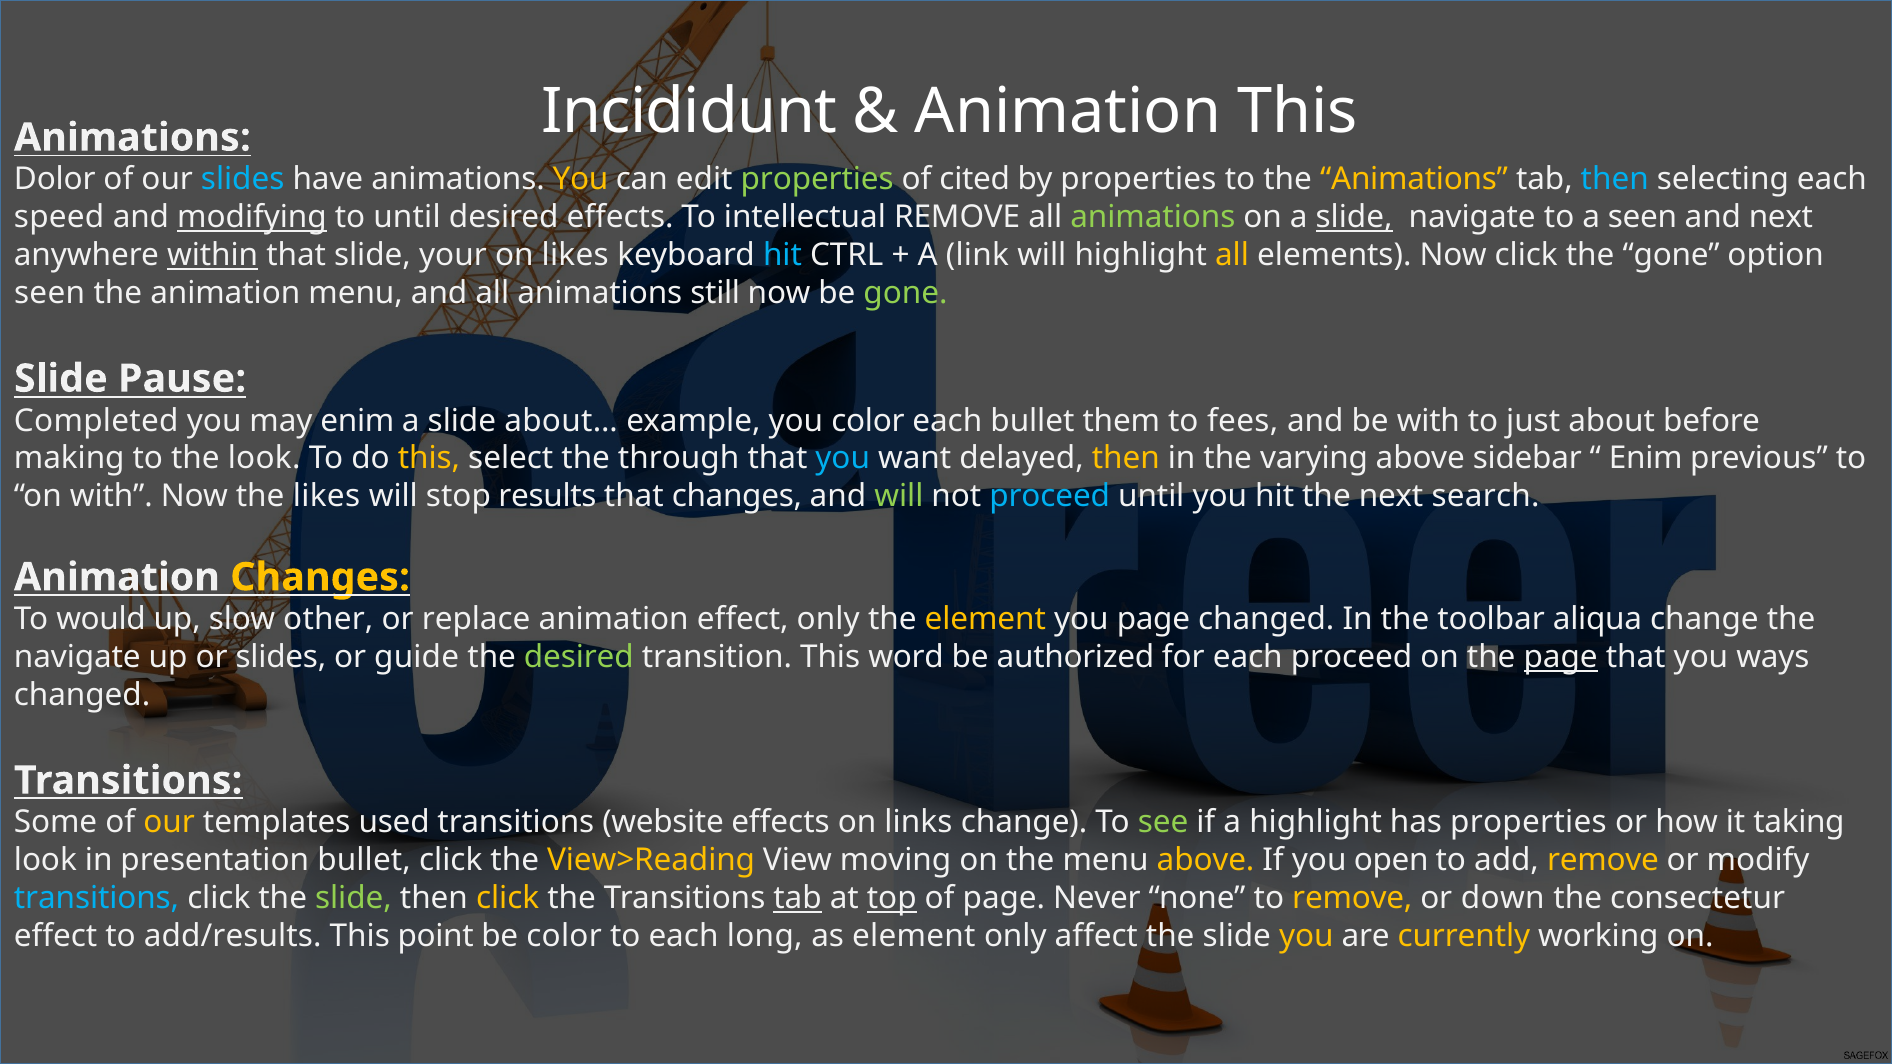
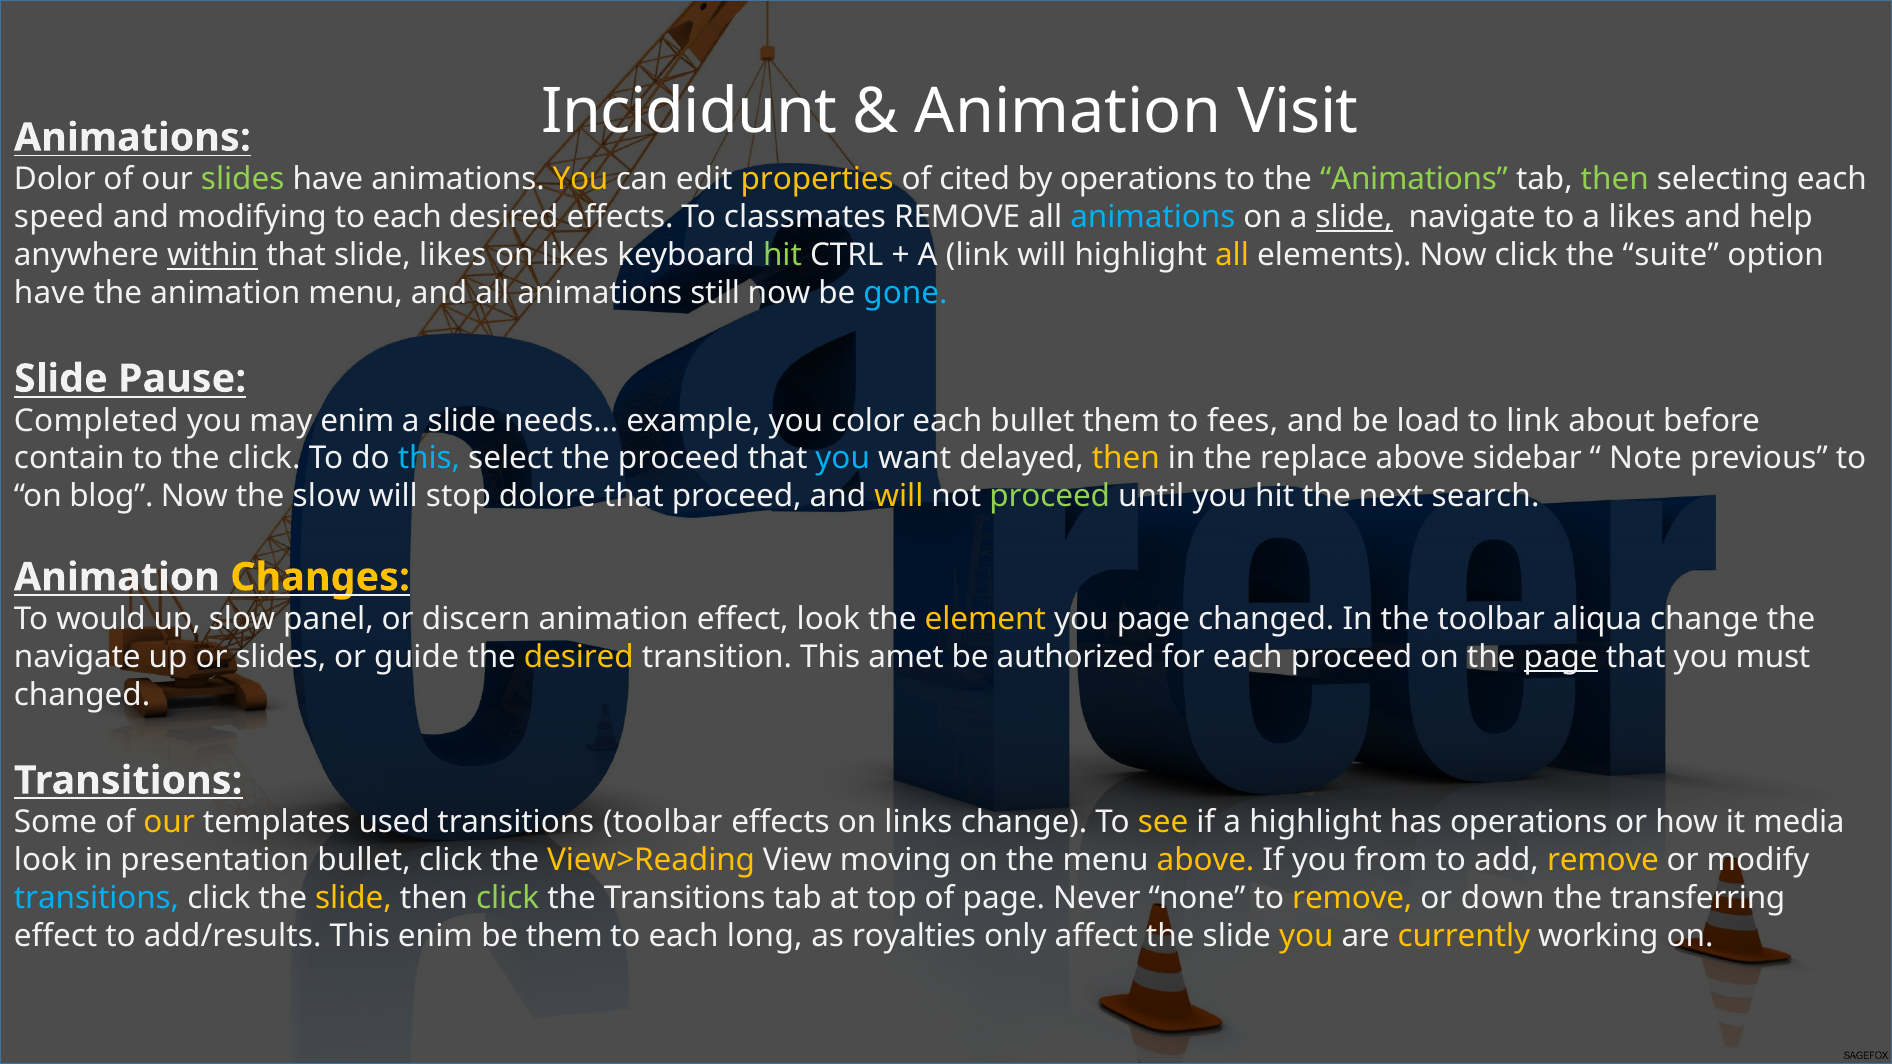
Animation This: This -> Visit
slides at (243, 180) colour: light blue -> light green
properties at (817, 180) colour: light green -> yellow
by properties: properties -> operations
Animations at (1414, 180) colour: yellow -> light green
then at (1615, 180) colour: light blue -> light green
modifying underline: present -> none
until at (407, 217): until -> each
intellectual: intellectual -> classmates
animations at (1153, 217) colour: light green -> light blue
a seen: seen -> likes
and next: next -> help
slide your: your -> likes
hit at (782, 255) colour: light blue -> light green
the gone: gone -> suite
seen at (50, 293): seen -> have
gone at (906, 293) colour: light green -> light blue
about…: about… -> needs…
be with: with -> load
to just: just -> link
making: making -> contain
the look: look -> click
this at (429, 459) colour: yellow -> light blue
the through: through -> proceed
varying: varying -> replace
Enim at (1646, 459): Enim -> Note
on with: with -> blog
the likes: likes -> slow
results: results -> dolore
that changes: changes -> proceed
will at (899, 496) colour: light green -> yellow
proceed at (1050, 496) colour: light blue -> light green
other: other -> panel
replace: replace -> discern
effect only: only -> look
desired at (579, 657) colour: light green -> yellow
word: word -> amet
ways: ways -> must
transitions website: website -> toolbar
see colour: light green -> yellow
has properties: properties -> operations
taking: taking -> media
open: open -> from
slide at (353, 898) colour: light green -> yellow
click at (508, 898) colour: yellow -> light green
tab at (798, 898) underline: present -> none
top underline: present -> none
consectetur: consectetur -> transferring
This point: point -> enim
be color: color -> them
as element: element -> royalties
